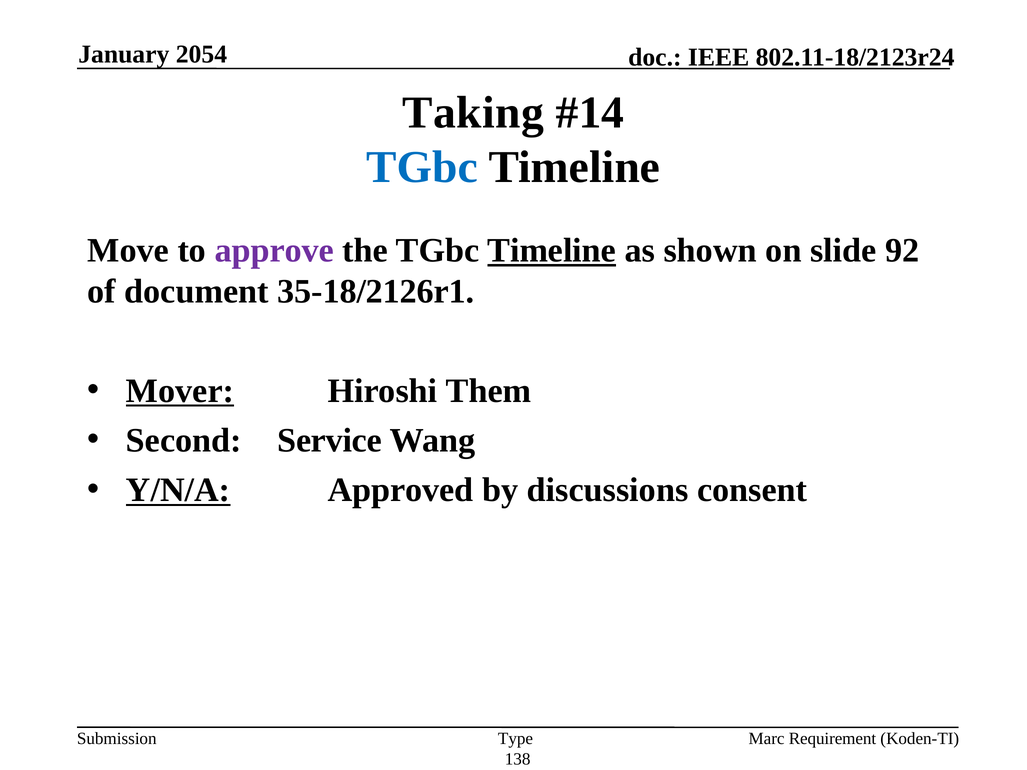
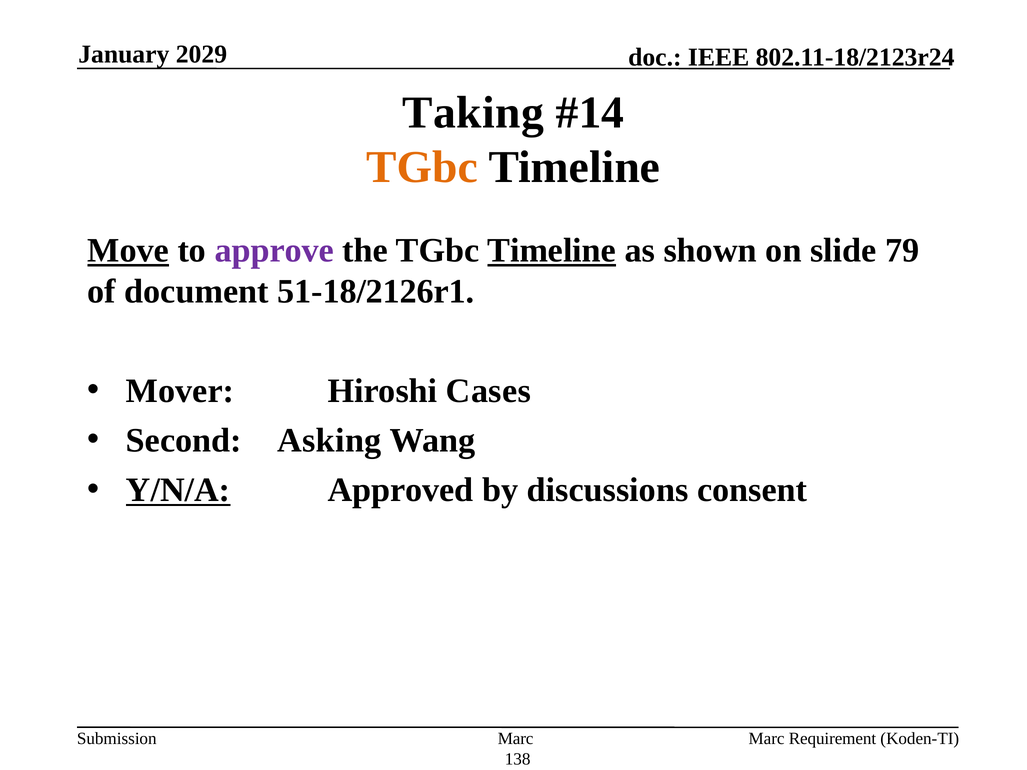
2054: 2054 -> 2029
TGbc at (422, 167) colour: blue -> orange
Move underline: none -> present
92: 92 -> 79
35-18/2126r1: 35-18/2126r1 -> 51-18/2126r1
Mover underline: present -> none
Them: Them -> Cases
Service: Service -> Asking
Type at (516, 739): Type -> Marc
